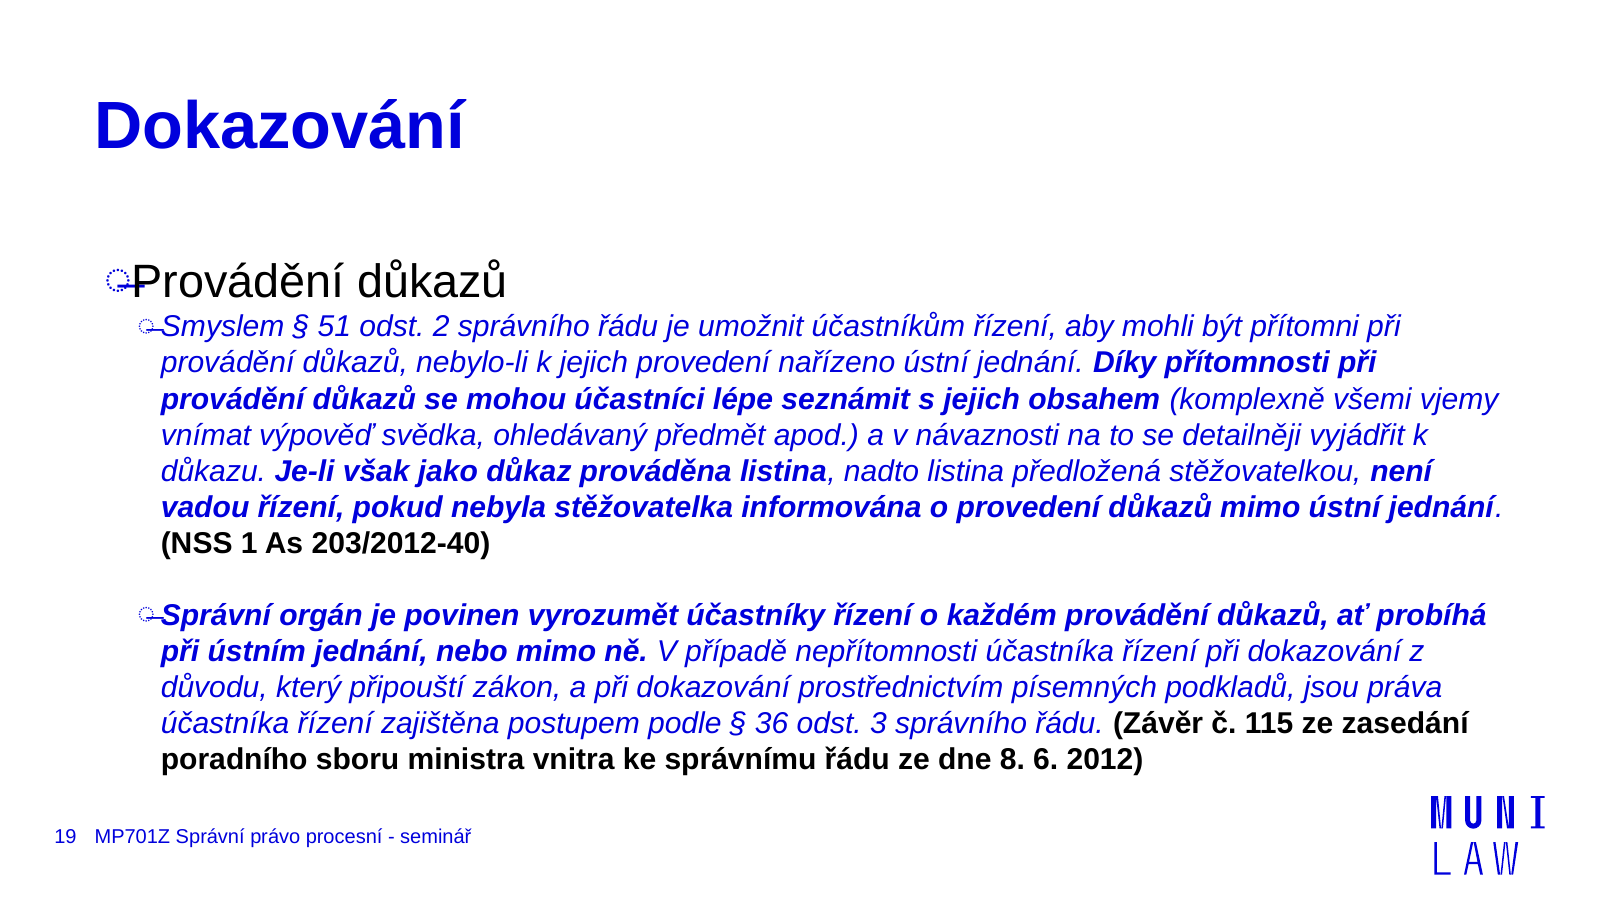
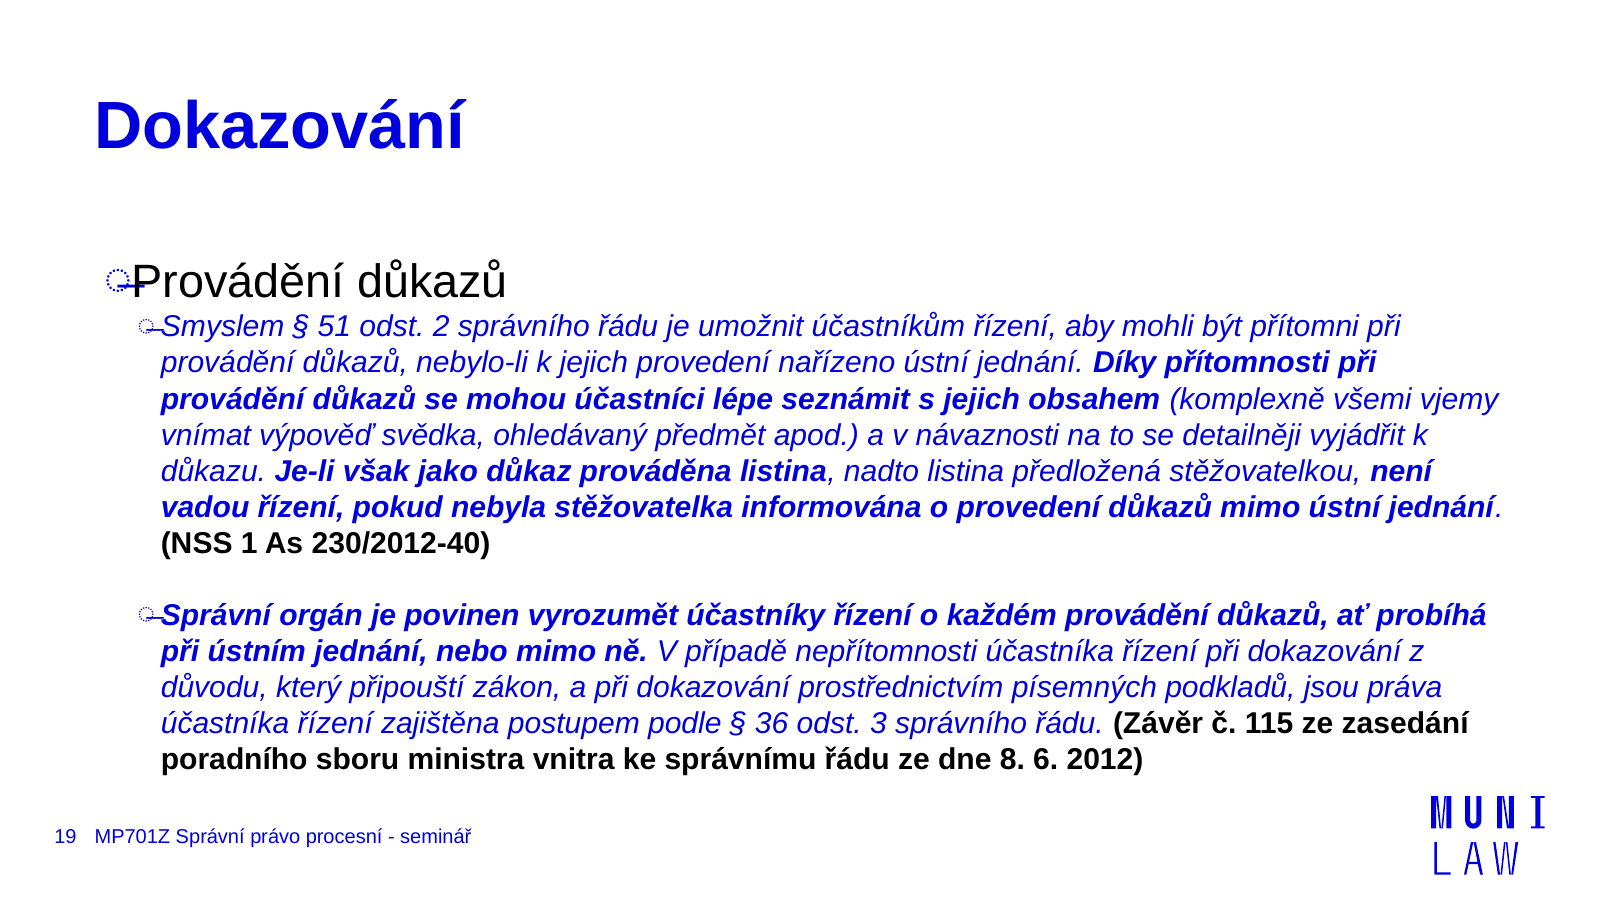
203/2012-40: 203/2012-40 -> 230/2012-40
